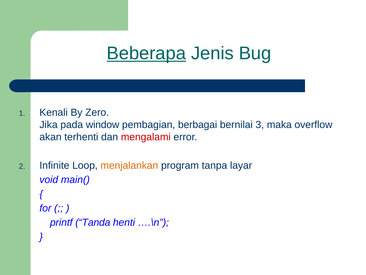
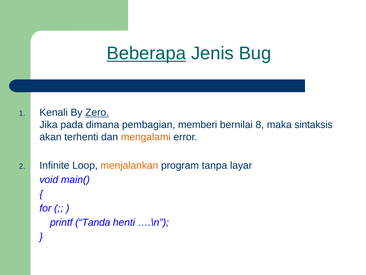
Zero underline: none -> present
window: window -> dimana
berbagai: berbagai -> memberi
3: 3 -> 8
overflow: overflow -> sintaksis
mengalami colour: red -> orange
